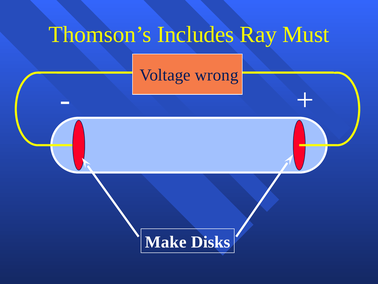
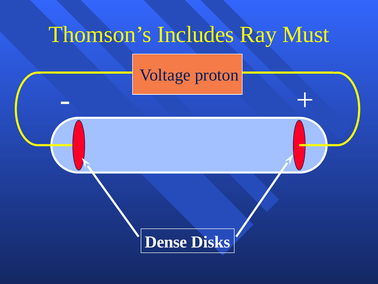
wrong: wrong -> proton
Make: Make -> Dense
